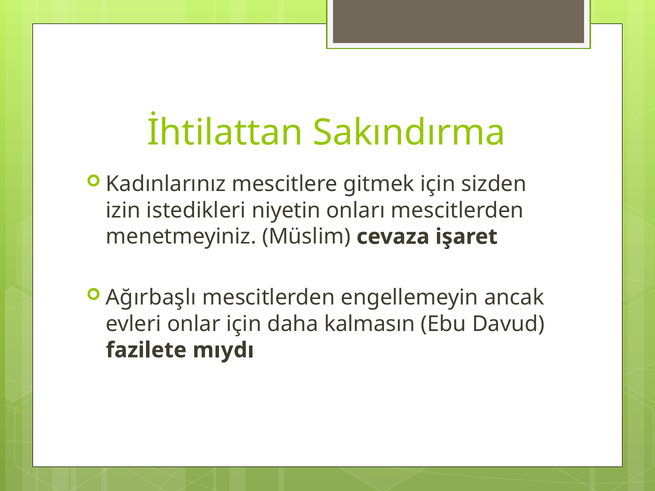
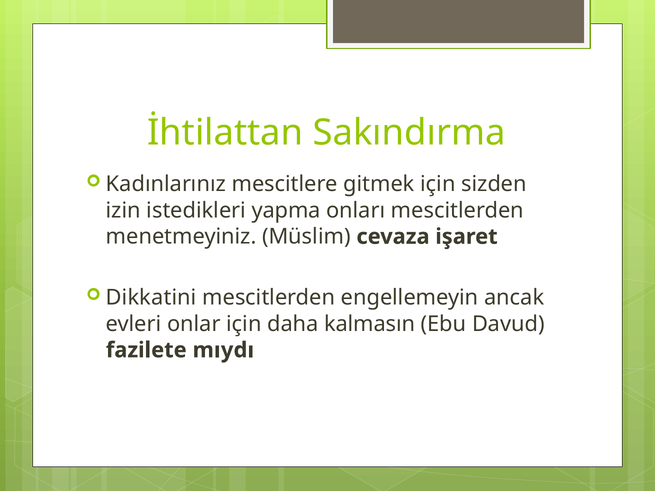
niyetin: niyetin -> yapma
Ağırbaşlı: Ağırbaşlı -> Dikkatini
